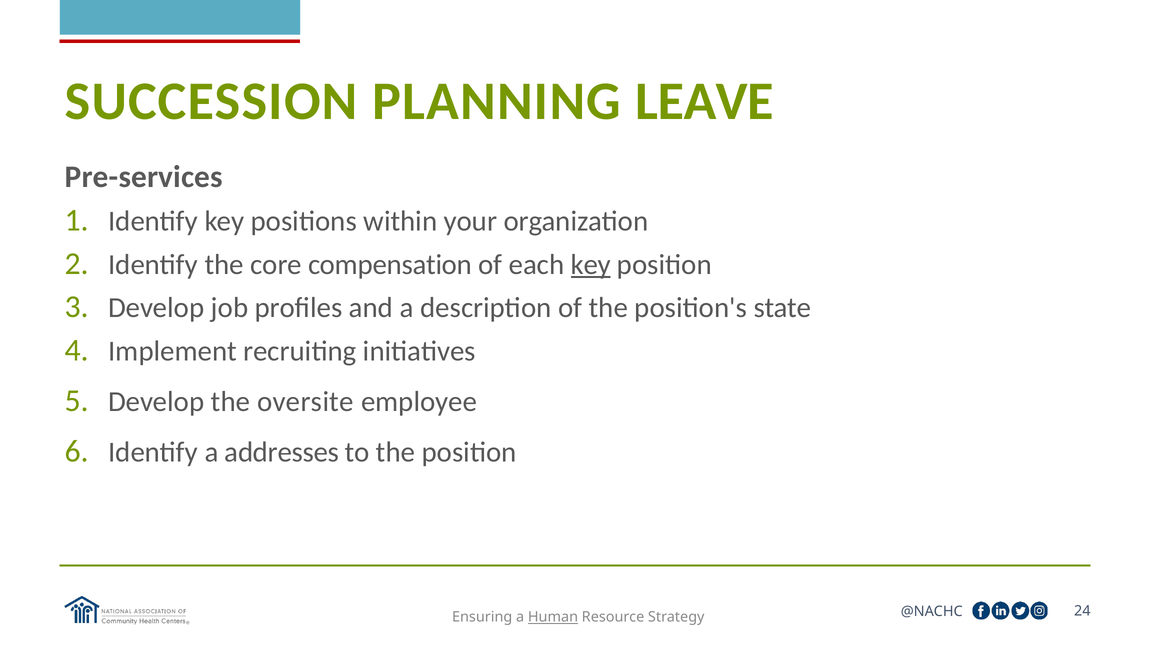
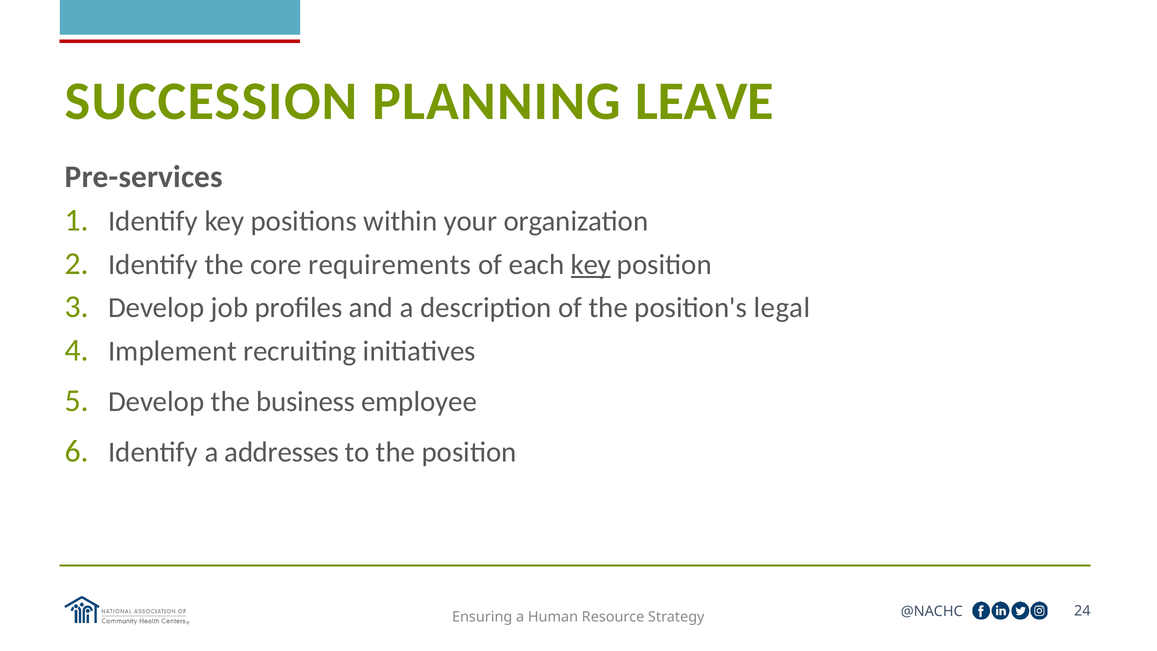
compensation: compensation -> requirements
state: state -> legal
oversite: oversite -> business
Human underline: present -> none
